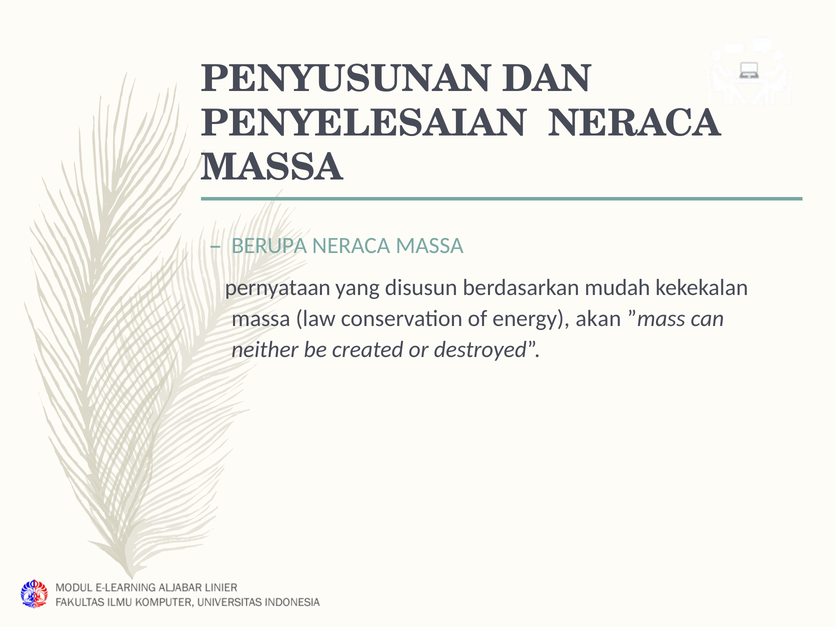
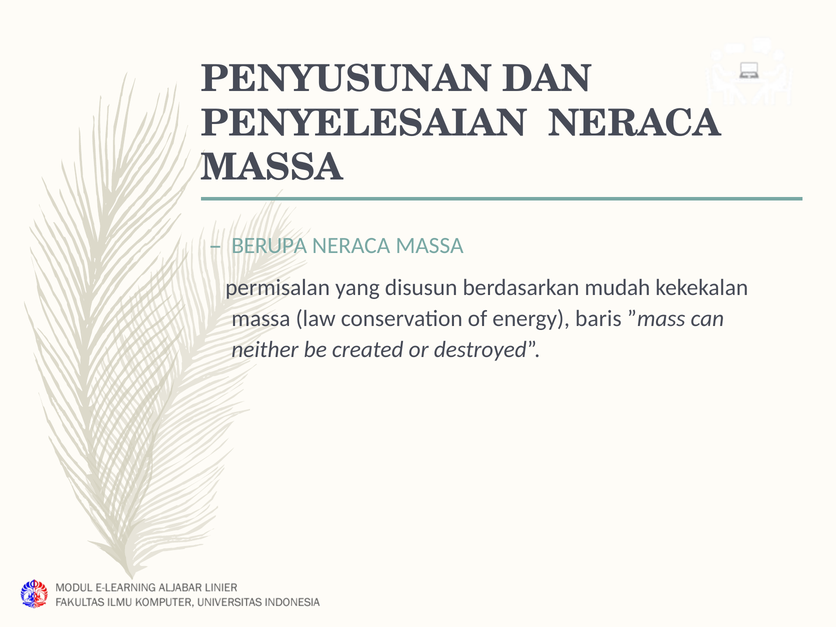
pernyataan: pernyataan -> permisalan
akan: akan -> baris
